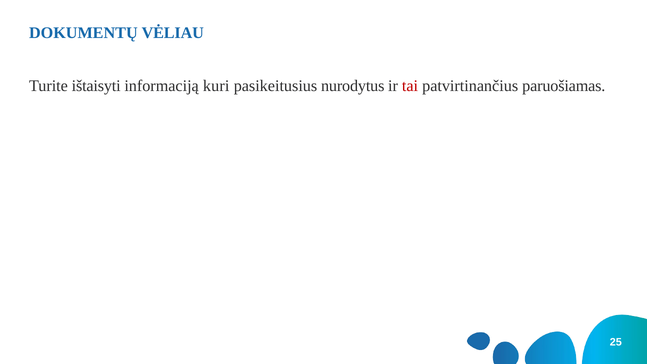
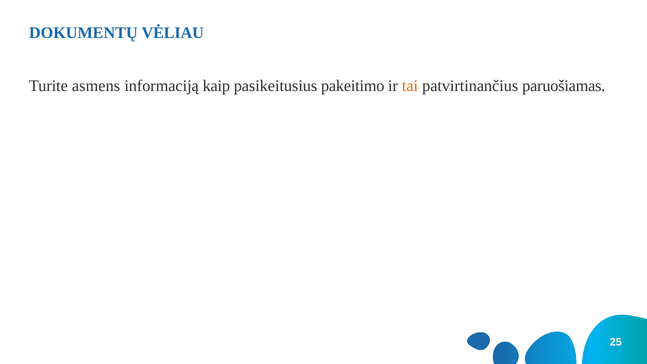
ištaisyti: ištaisyti -> asmens
kuri: kuri -> kaip
nurodytus: nurodytus -> pakeitimo
tai colour: red -> orange
